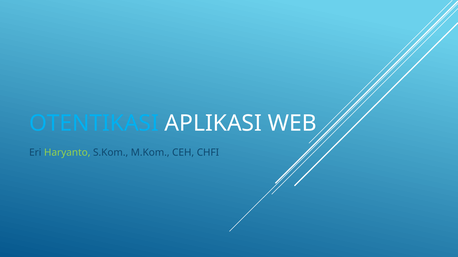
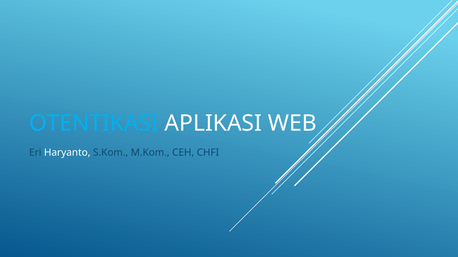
Haryanto colour: light green -> white
